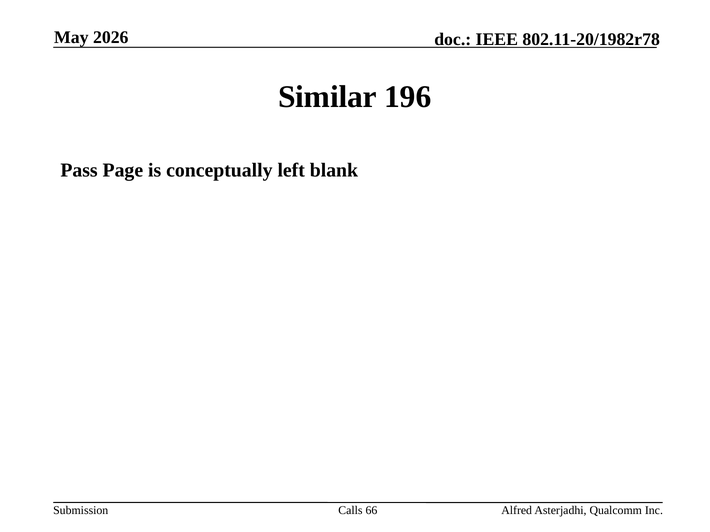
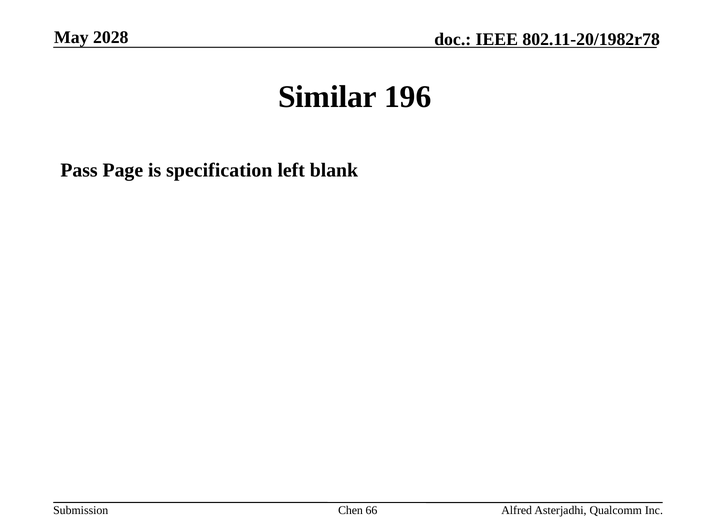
2026: 2026 -> 2028
conceptually: conceptually -> specification
Calls: Calls -> Chen
